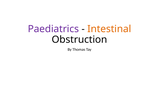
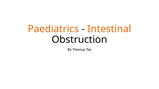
Paediatrics colour: purple -> orange
